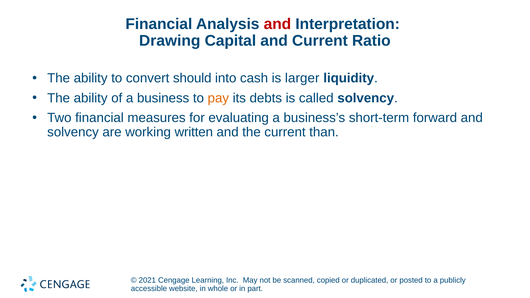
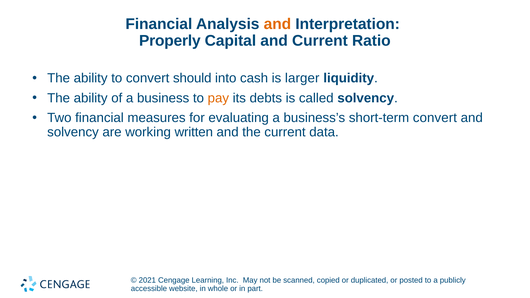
and at (277, 24) colour: red -> orange
Drawing: Drawing -> Properly
short-term forward: forward -> convert
than: than -> data
